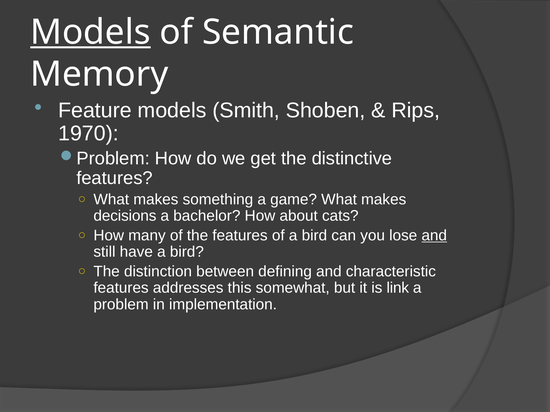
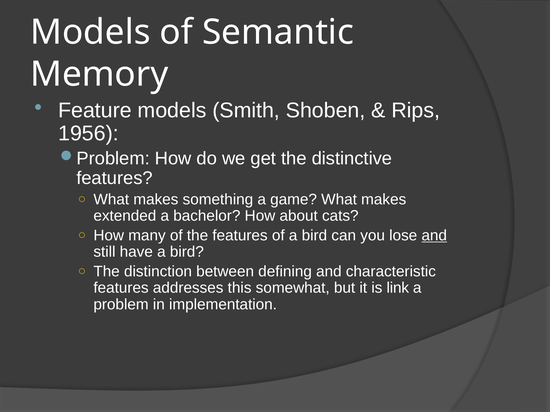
Models at (90, 32) underline: present -> none
1970: 1970 -> 1956
decisions: decisions -> extended
